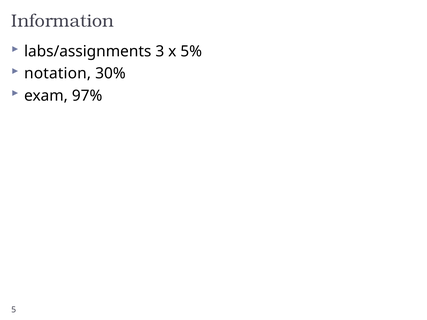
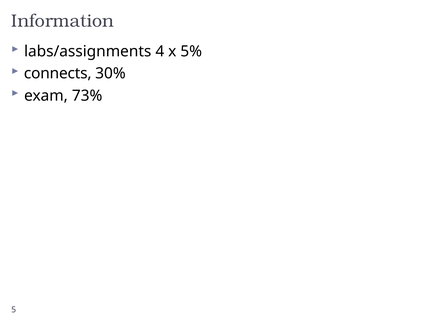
3: 3 -> 4
notation: notation -> connects
97%: 97% -> 73%
